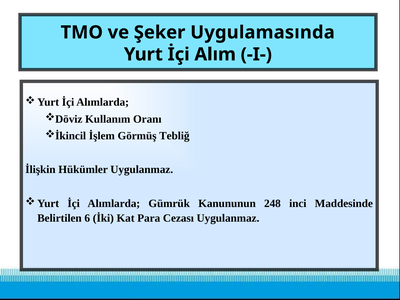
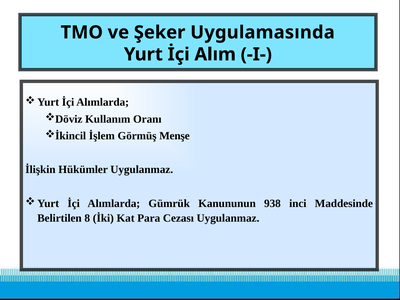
Tebliğ: Tebliğ -> Menşe
248: 248 -> 938
6: 6 -> 8
